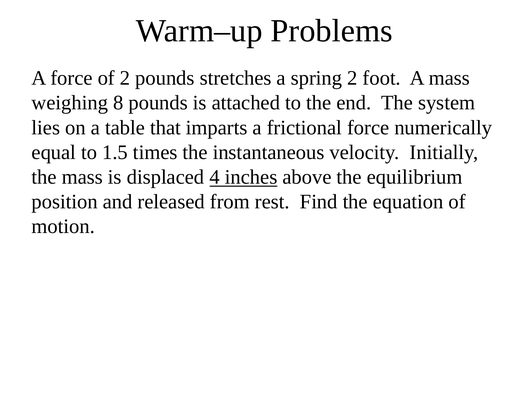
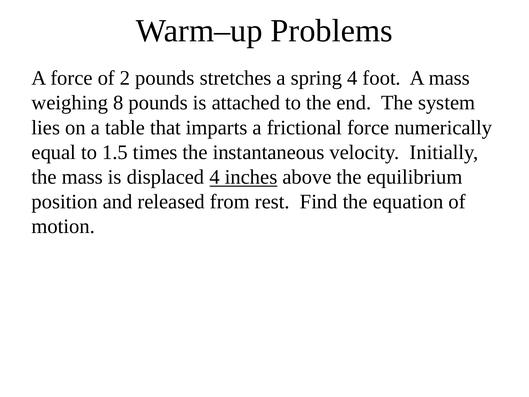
spring 2: 2 -> 4
